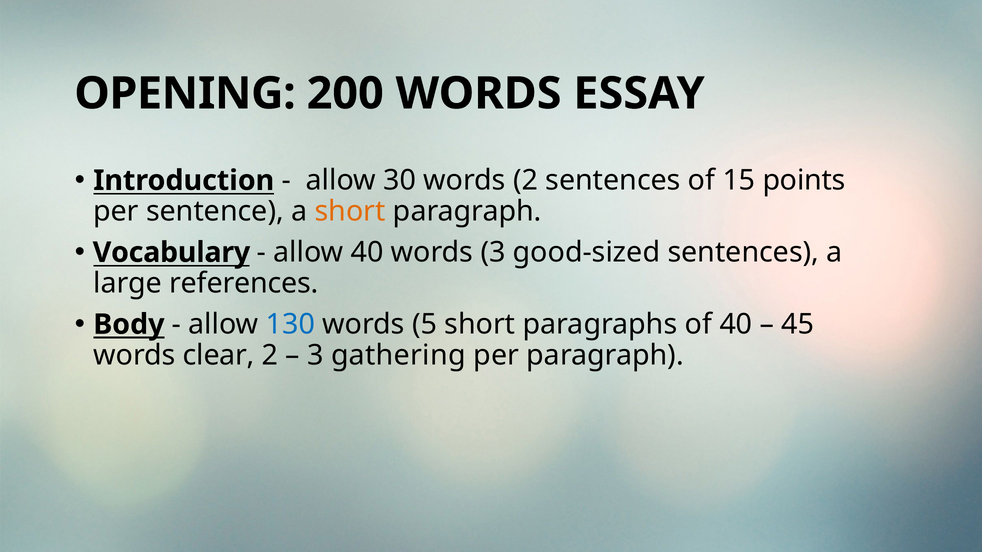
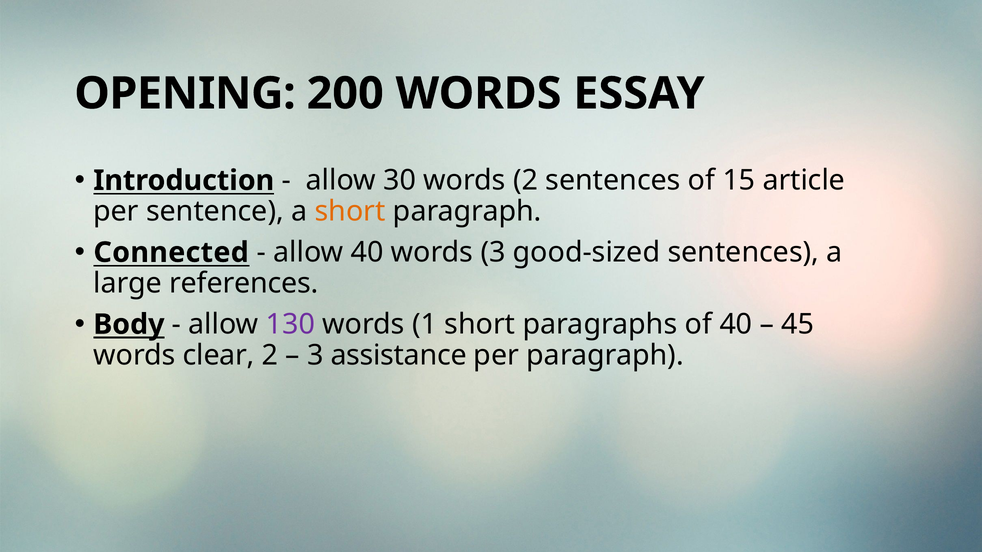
points: points -> article
Vocabulary: Vocabulary -> Connected
130 colour: blue -> purple
5: 5 -> 1
gathering: gathering -> assistance
